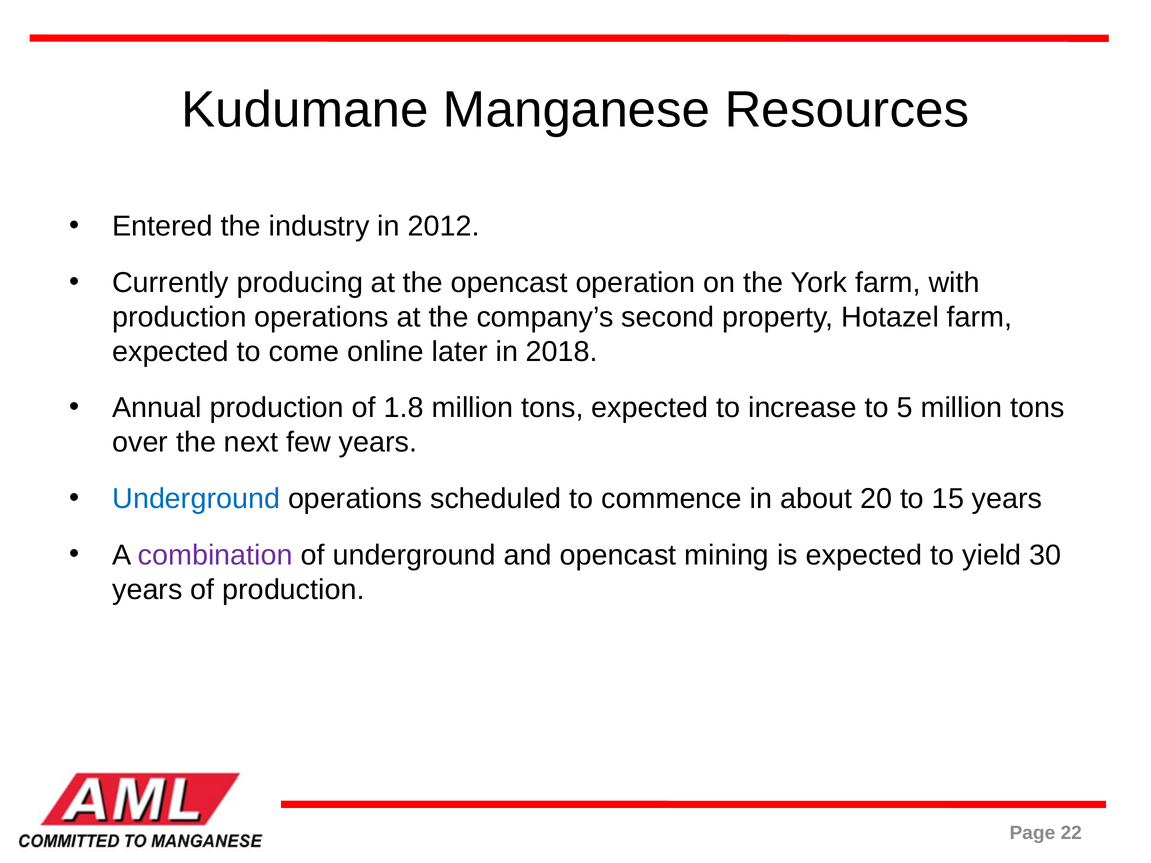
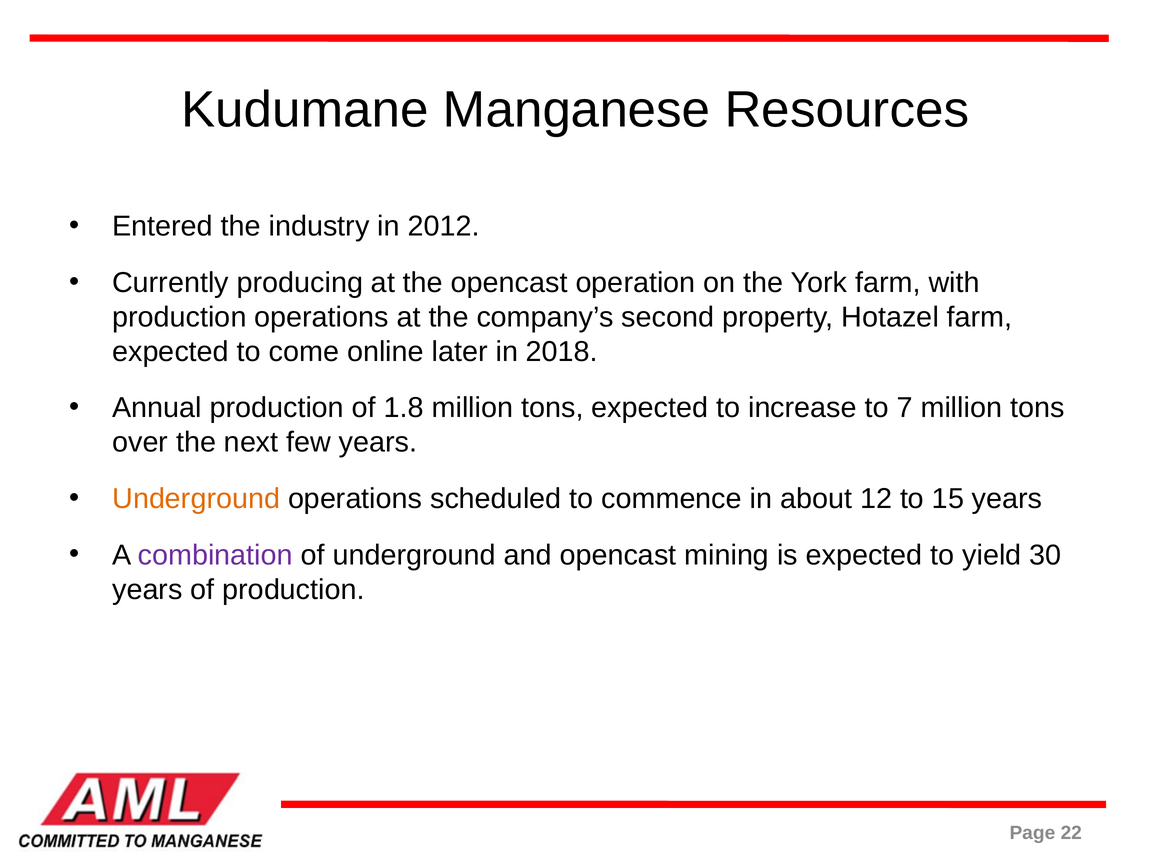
5: 5 -> 7
Underground at (196, 499) colour: blue -> orange
20: 20 -> 12
